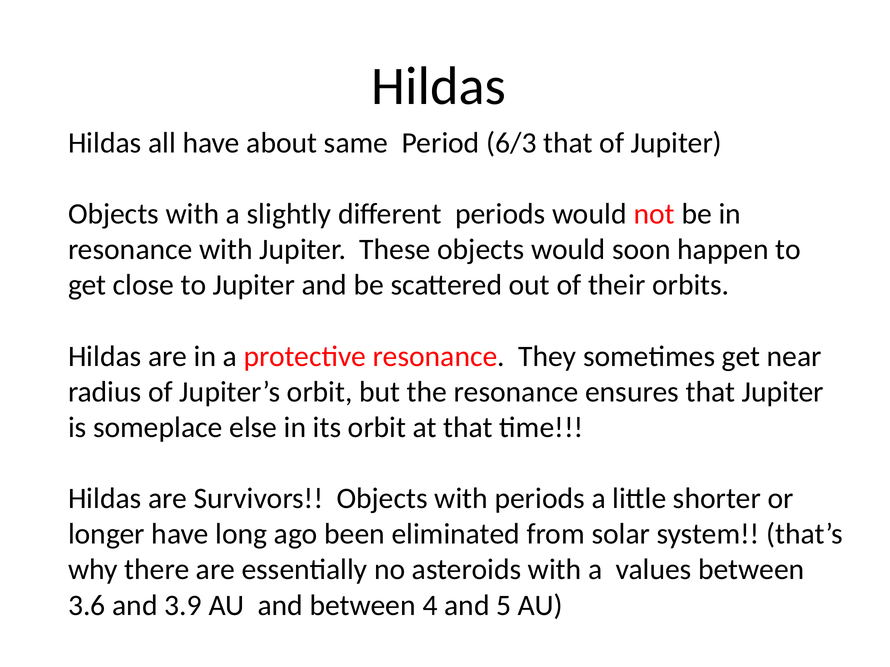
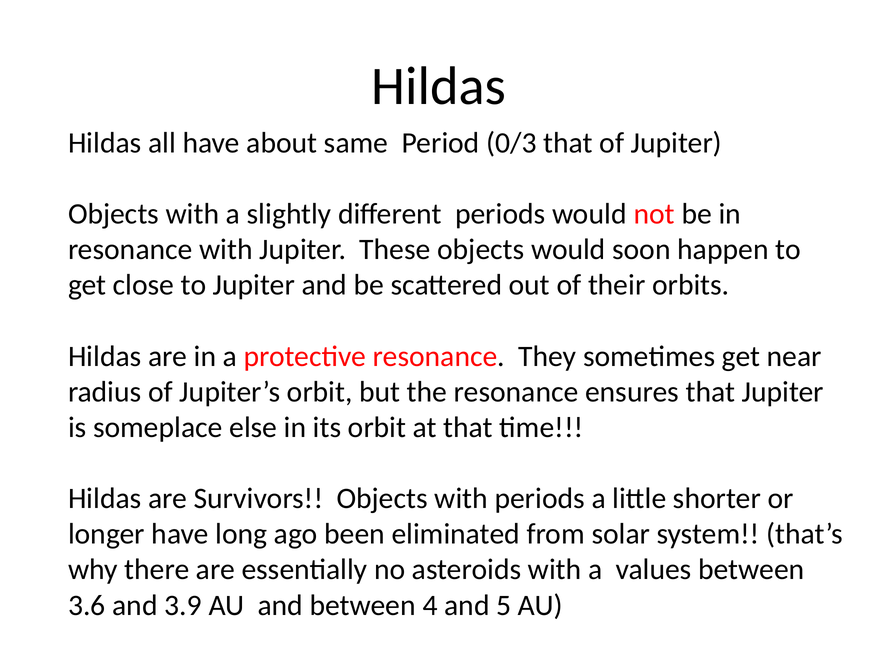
6/3: 6/3 -> 0/3
